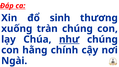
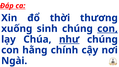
sinh: sinh -> thời
tràn: tràn -> sinh
con at (108, 29) underline: none -> present
